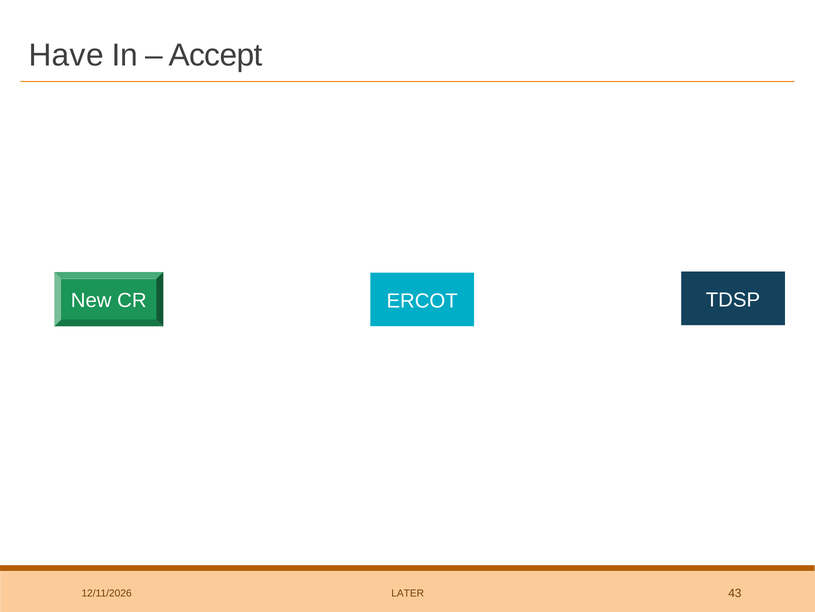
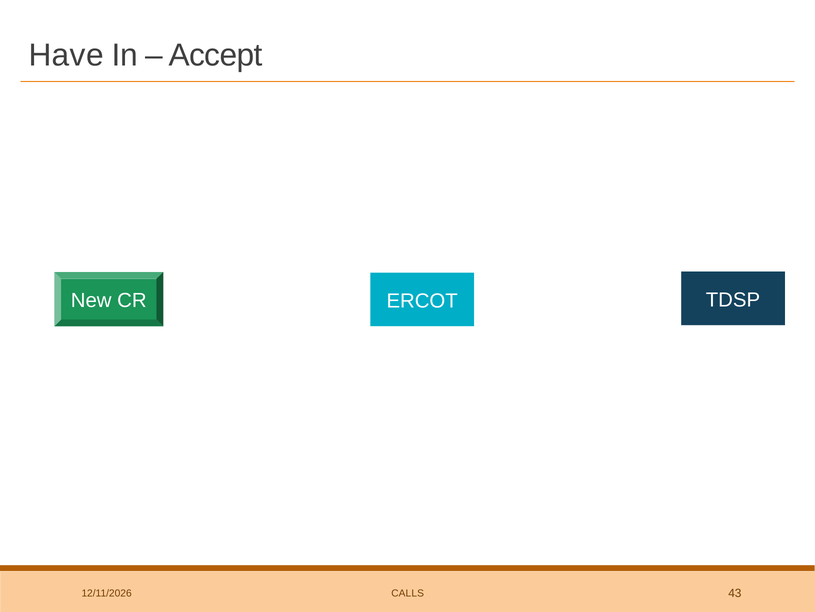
LATER: LATER -> CALLS
